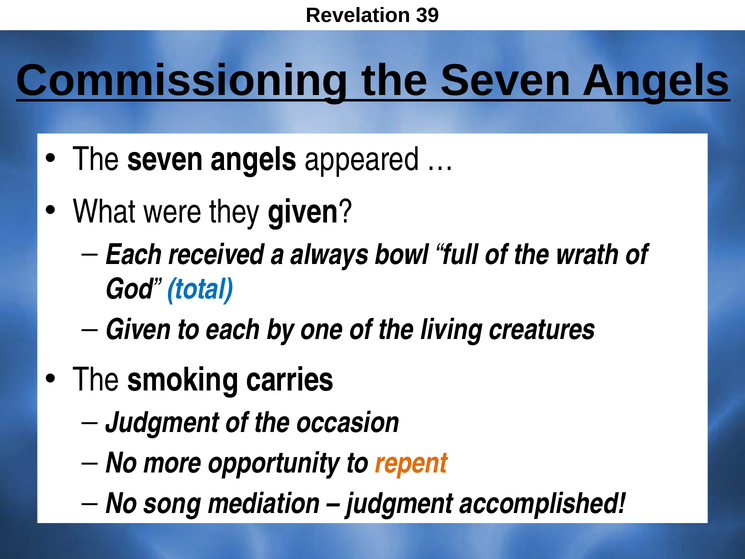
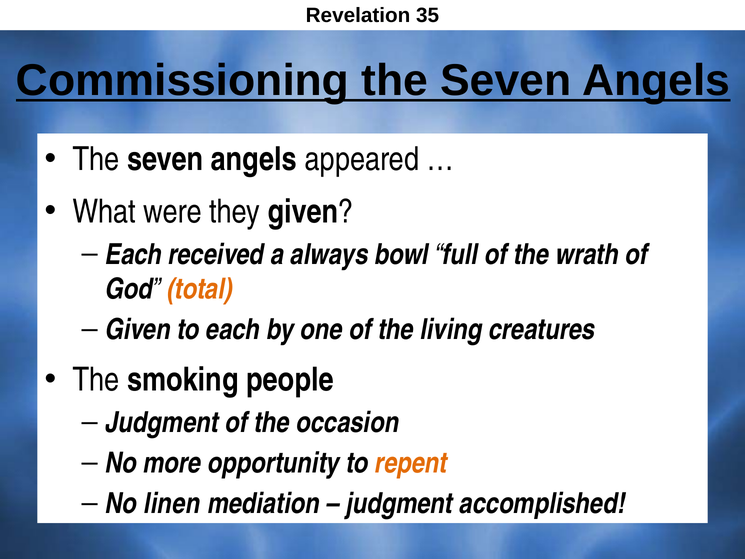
39: 39 -> 35
total colour: blue -> orange
carries: carries -> people
song: song -> linen
